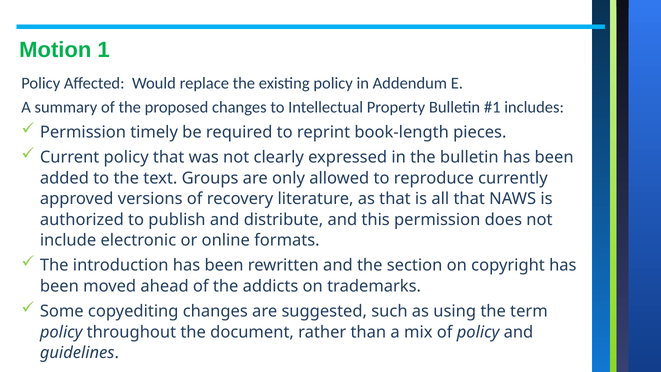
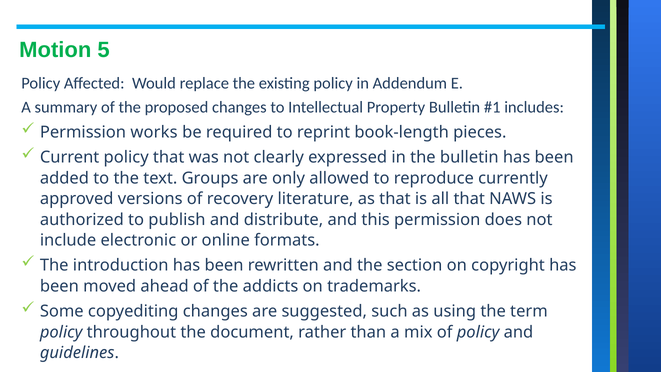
1: 1 -> 5
timely: timely -> works
